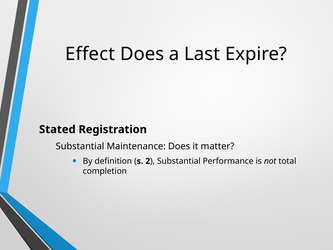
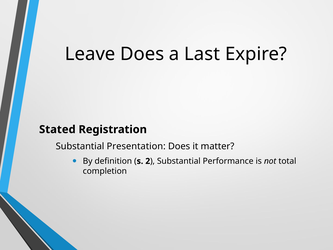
Effect: Effect -> Leave
Maintenance: Maintenance -> Presentation
